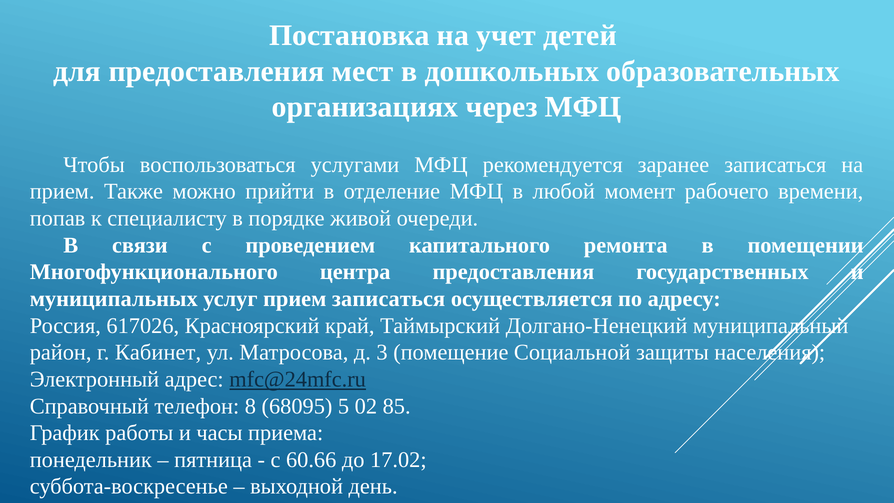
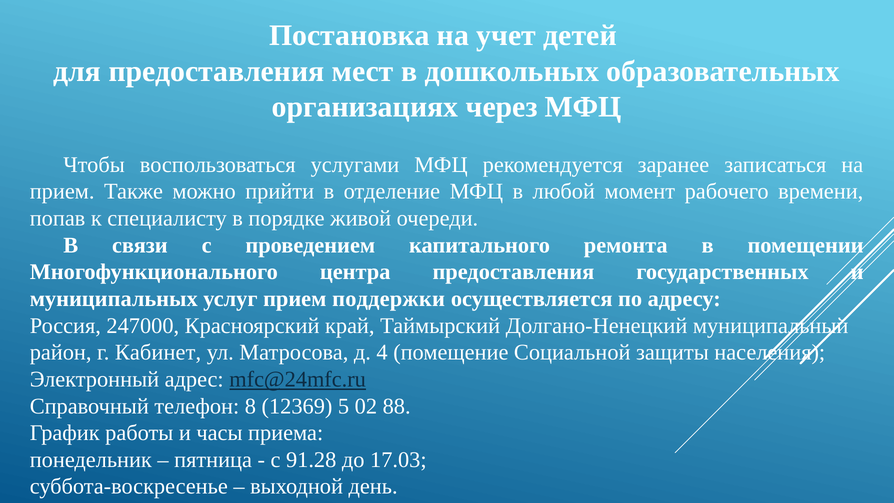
прием записаться: записаться -> поддержки
617026: 617026 -> 247000
3: 3 -> 4
68095: 68095 -> 12369
85: 85 -> 88
60.66: 60.66 -> 91.28
17.02: 17.02 -> 17.03
